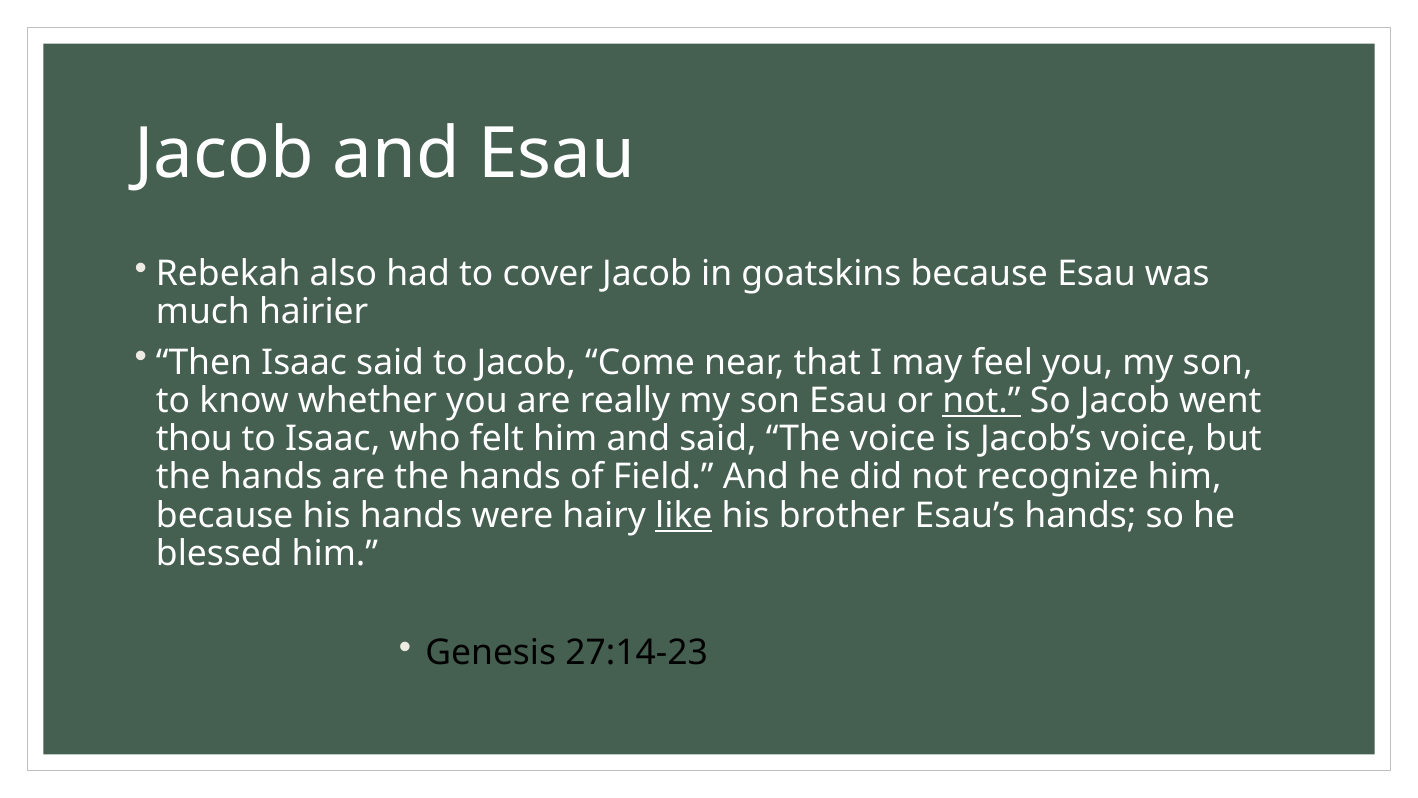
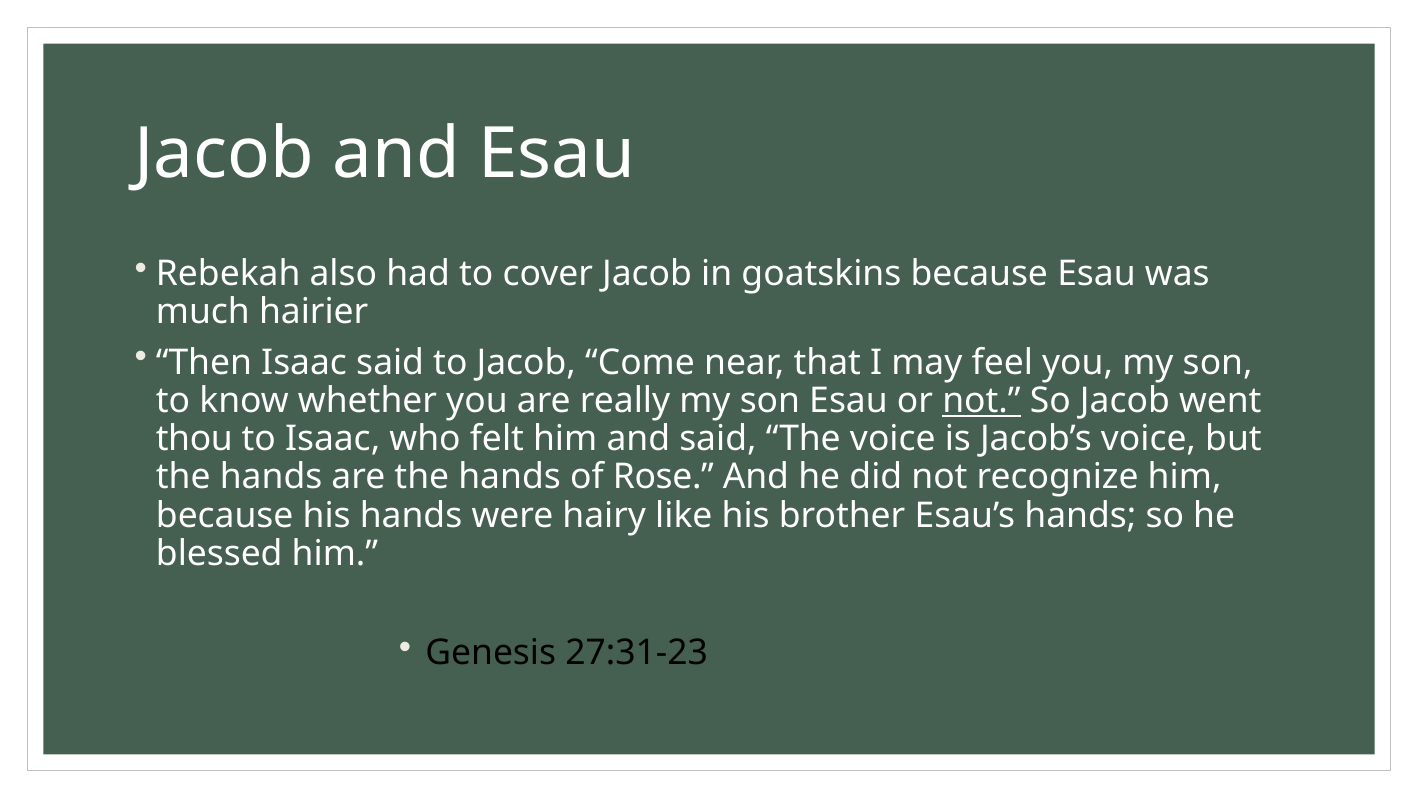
Field: Field -> Rose
like underline: present -> none
27:14-23: 27:14-23 -> 27:31-23
